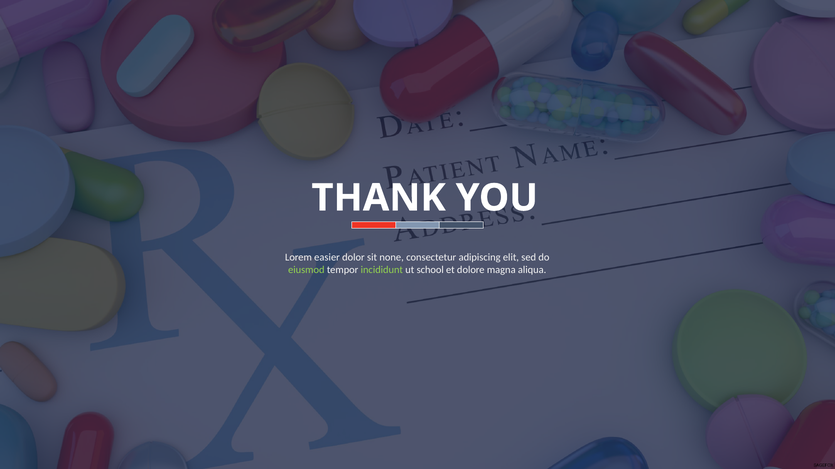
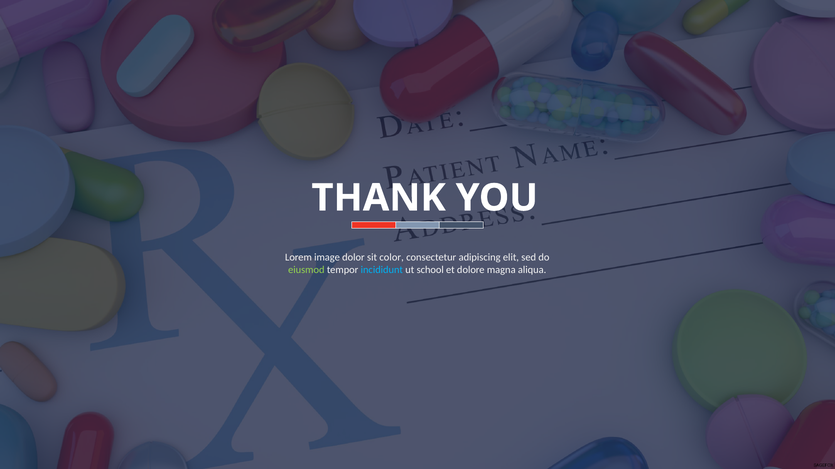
easier: easier -> image
none: none -> color
incididunt colour: light green -> light blue
